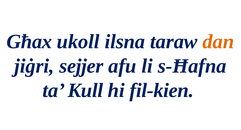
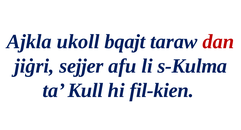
Għax: Għax -> Ajkla
ilsna: ilsna -> bqajt
dan colour: orange -> red
s-Ħafna: s-Ħafna -> s-Kulma
